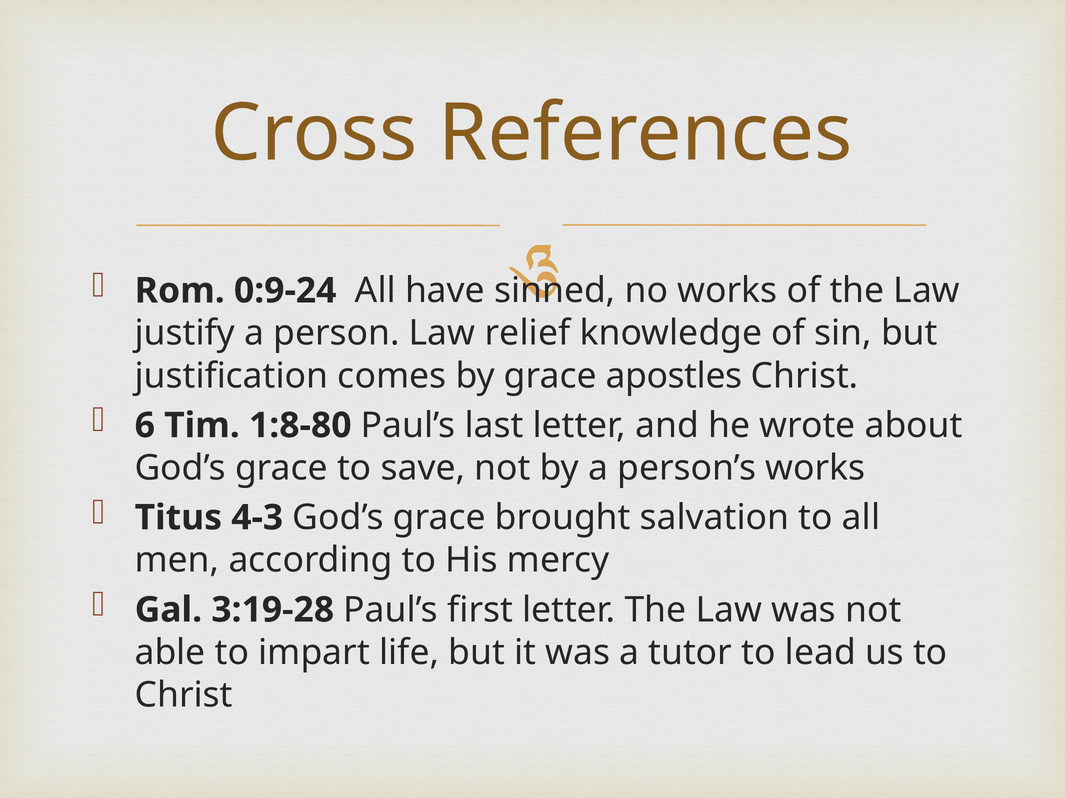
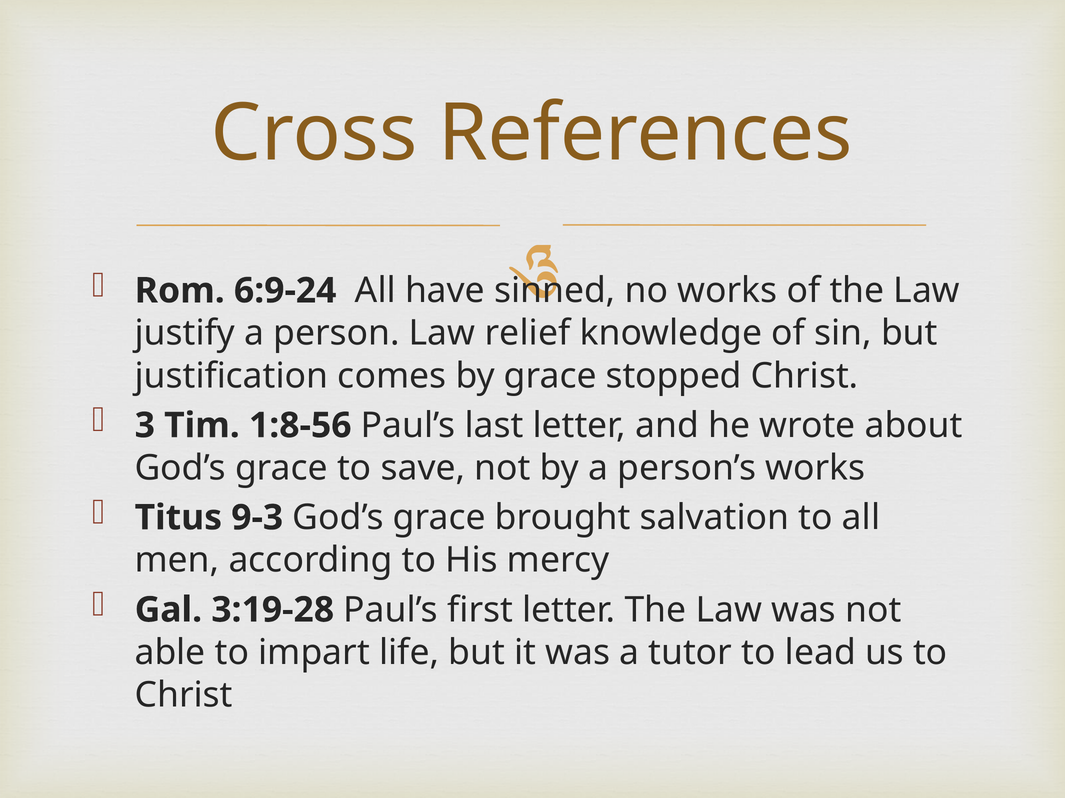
0:9-24: 0:9-24 -> 6:9-24
apostles: apostles -> stopped
6: 6 -> 3
1:8-80: 1:8-80 -> 1:8-56
4-3: 4-3 -> 9-3
